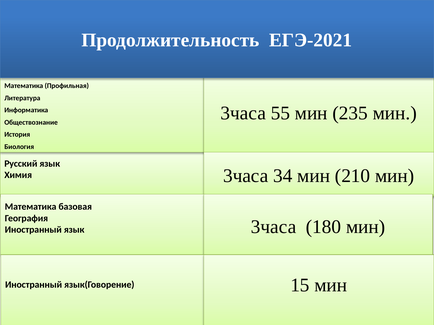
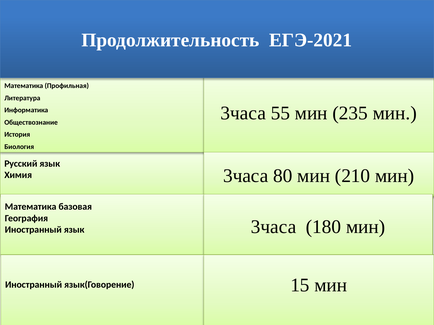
34: 34 -> 80
